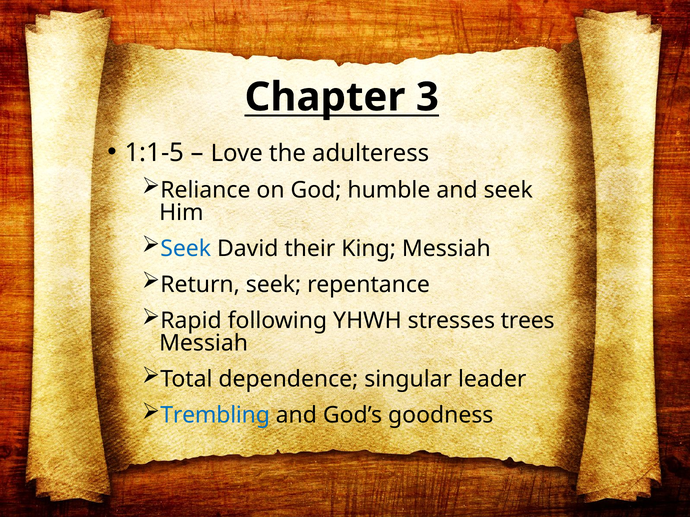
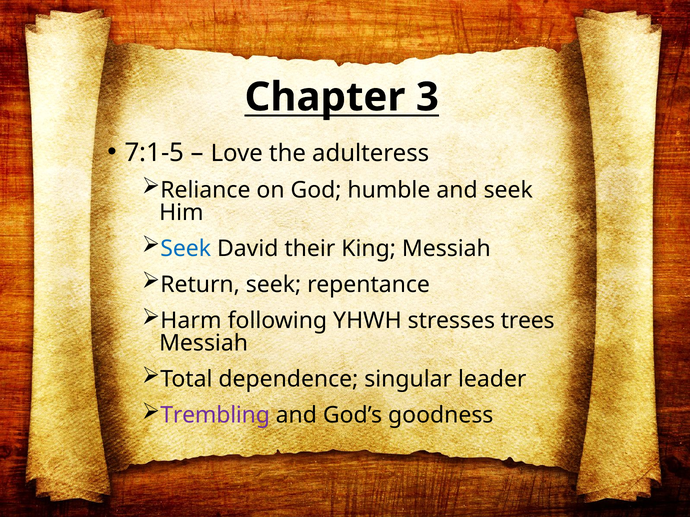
1:1-5: 1:1-5 -> 7:1-5
Rapid: Rapid -> Harm
Trembling colour: blue -> purple
